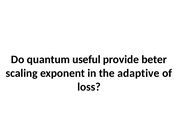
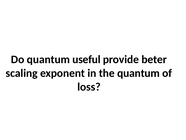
the adaptive: adaptive -> quantum
